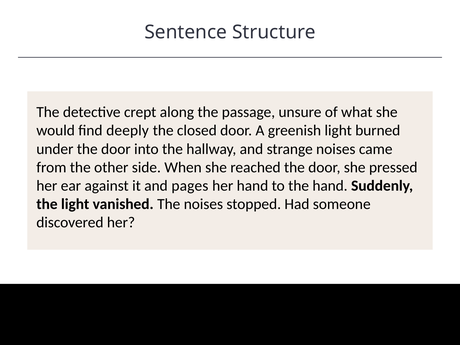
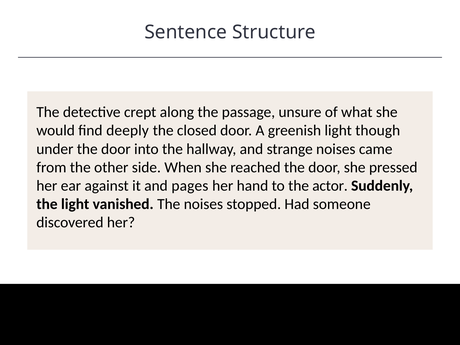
burned: burned -> though
the hand: hand -> actor
